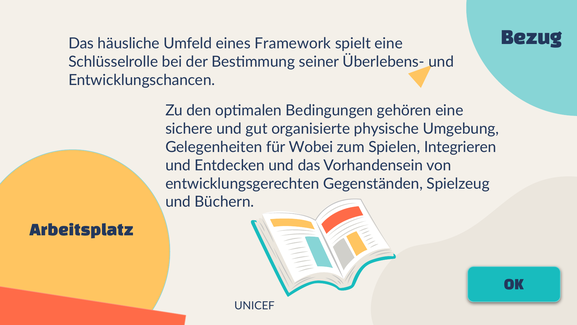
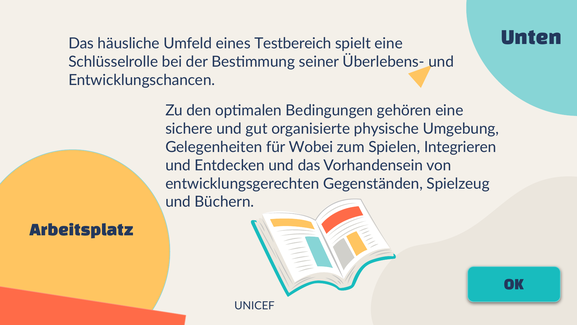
Bezug: Bezug -> Unten
Framework: Framework -> Testbereich
